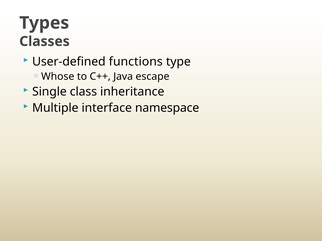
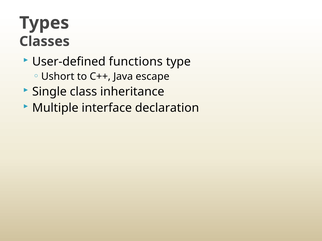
Whose: Whose -> Ushort
namespace: namespace -> declaration
